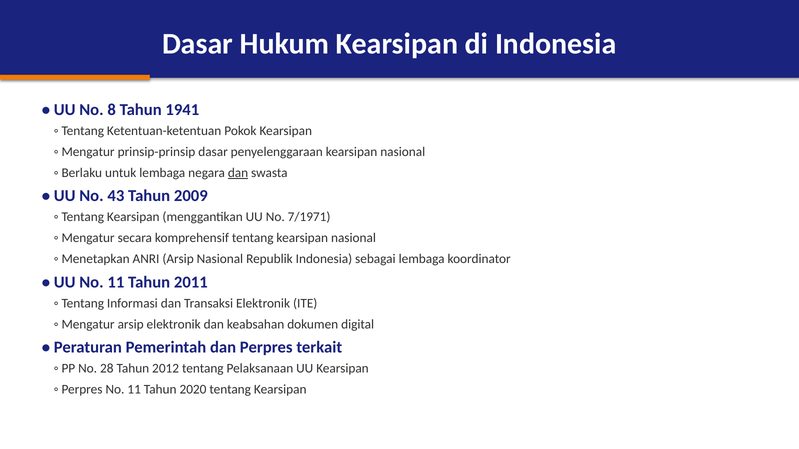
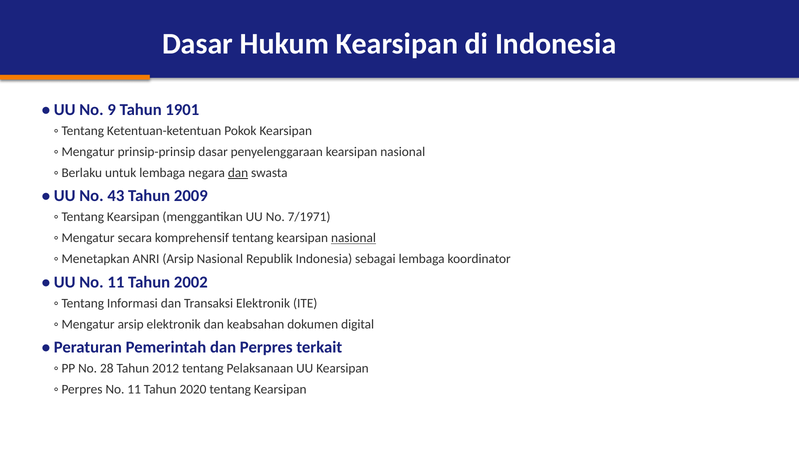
8: 8 -> 9
1941: 1941 -> 1901
nasional at (353, 238) underline: none -> present
2011: 2011 -> 2002
